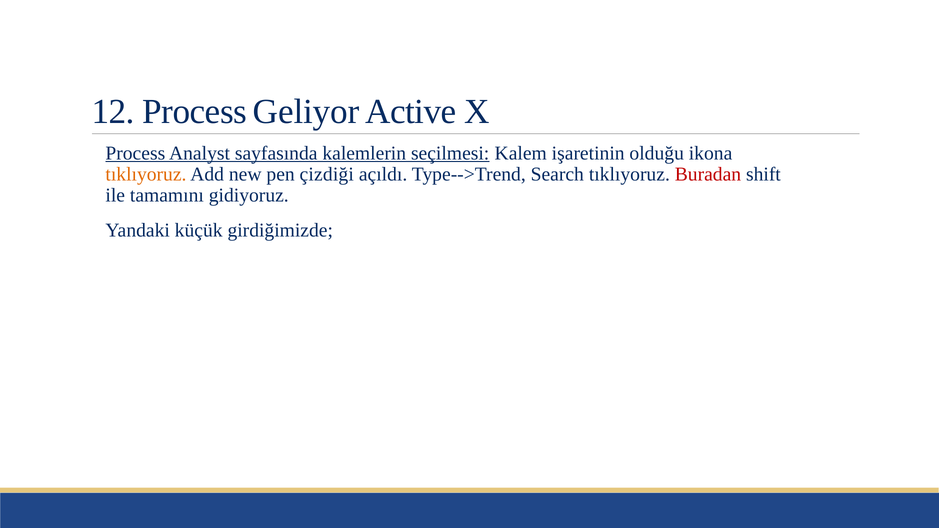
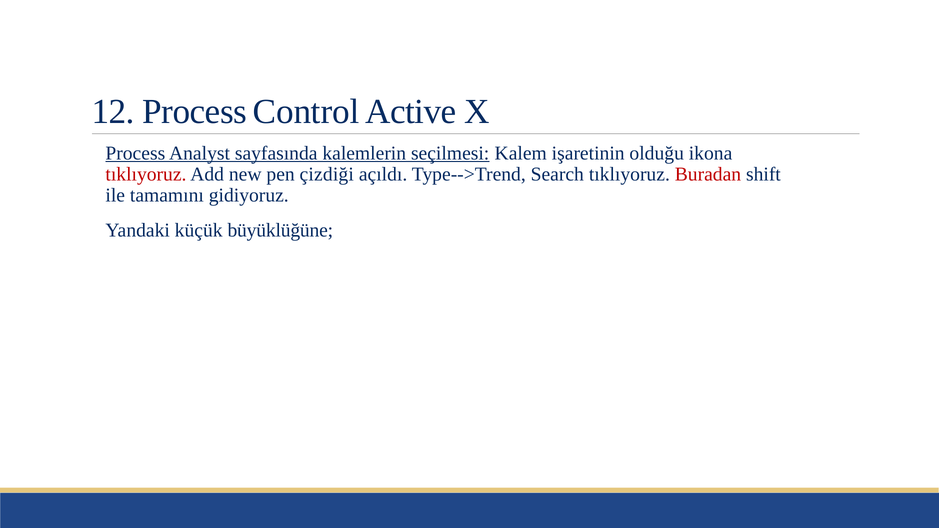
Geliyor: Geliyor -> Control
tıklıyoruz at (146, 174) colour: orange -> red
girdiğimizde: girdiğimizde -> büyüklüğüne
